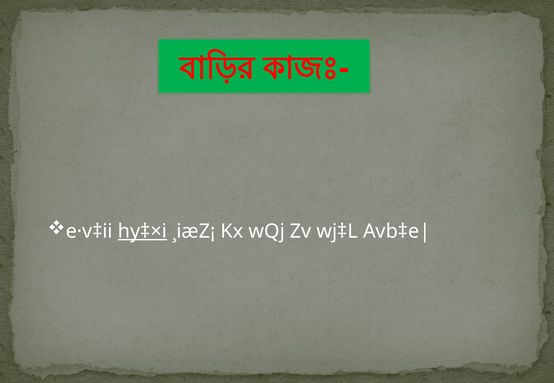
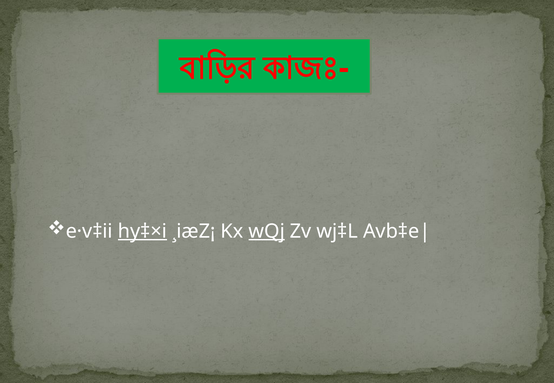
wQj underline: none -> present
